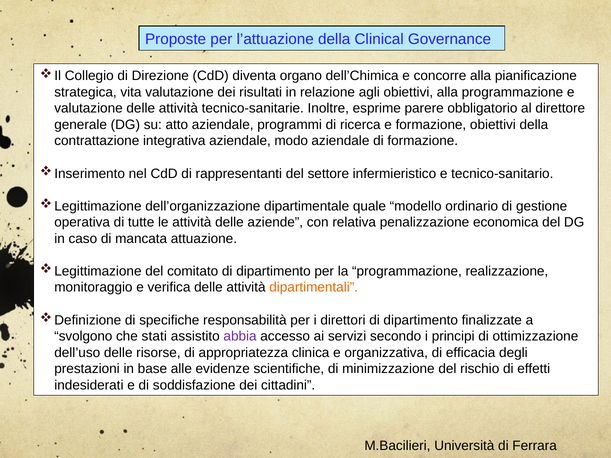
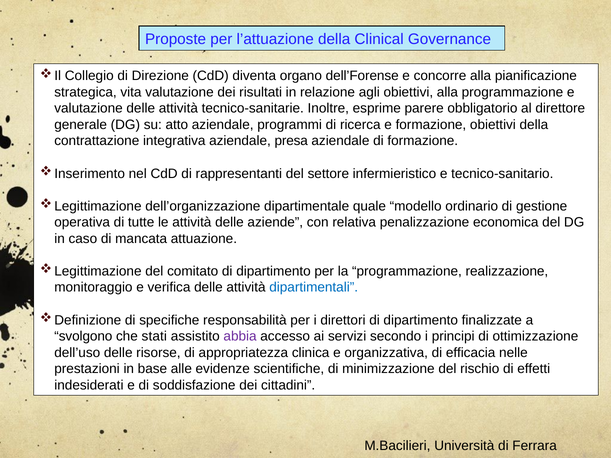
dell’Chimica: dell’Chimica -> dell’Forense
modo: modo -> presa
dipartimentali colour: orange -> blue
degli: degli -> nelle
